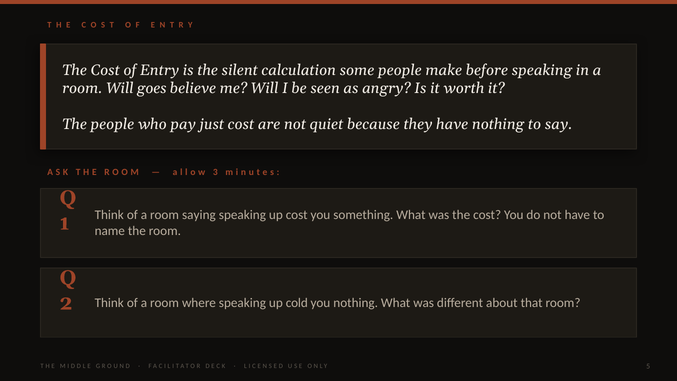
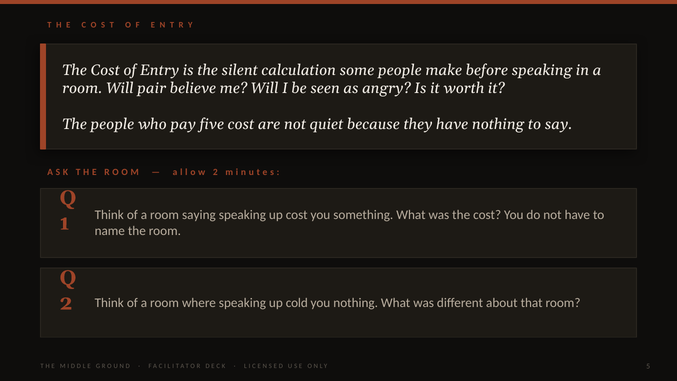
goes: goes -> pair
just: just -> five
3 at (215, 172): 3 -> 2
